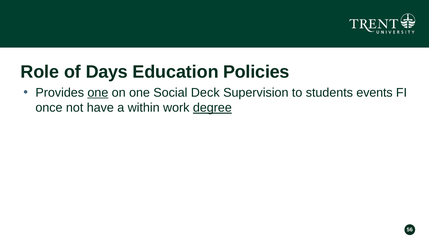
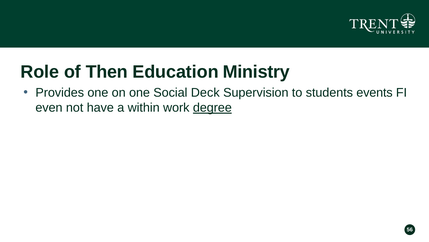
Days: Days -> Then
Policies: Policies -> Ministry
one at (98, 92) underline: present -> none
once: once -> even
